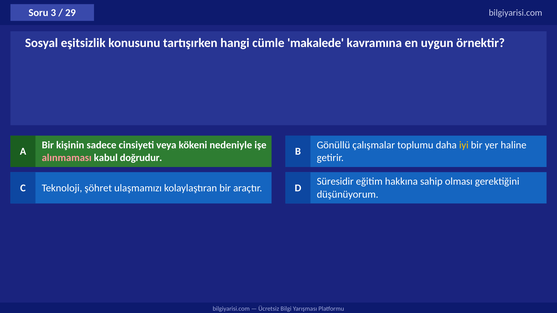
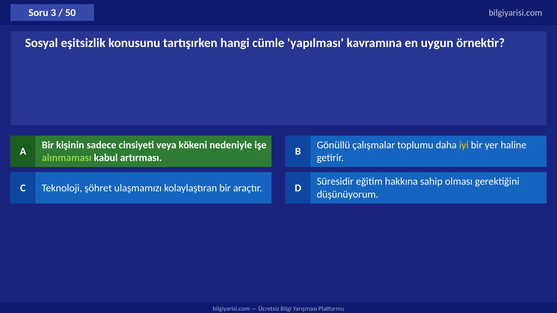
29: 29 -> 50
makalede: makalede -> yapılması
alınmaması colour: pink -> light green
doğrudur: doğrudur -> artırması
